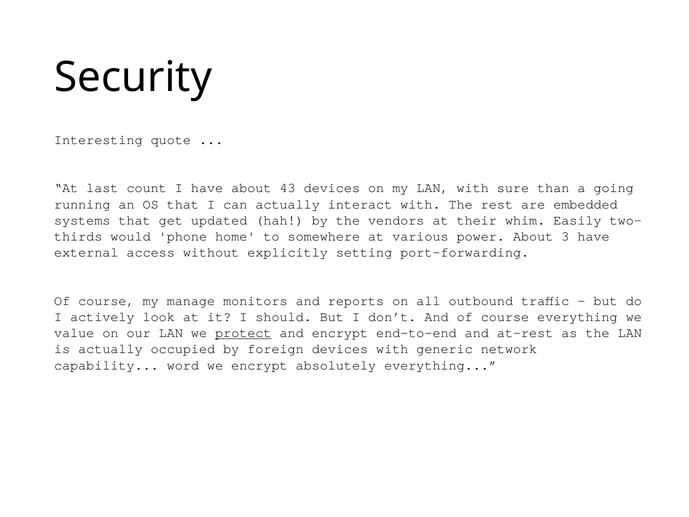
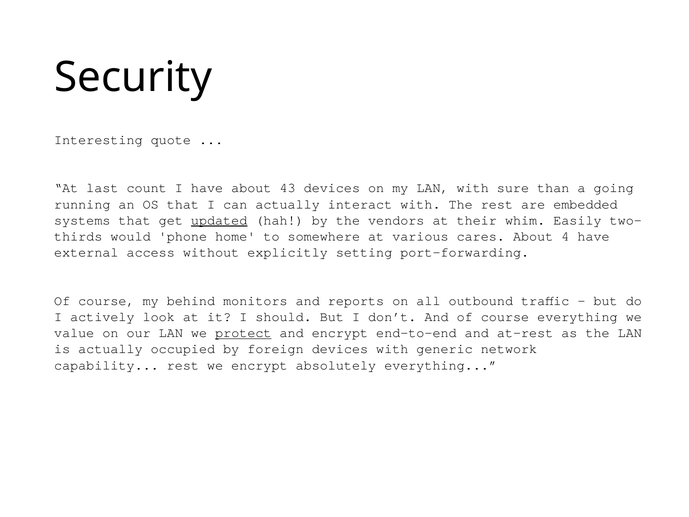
updated underline: none -> present
power: power -> cares
3: 3 -> 4
manage: manage -> behind
capability word: word -> rest
